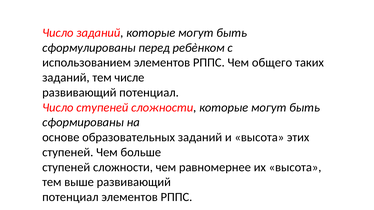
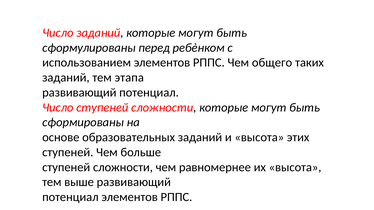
числе: числе -> этапа
